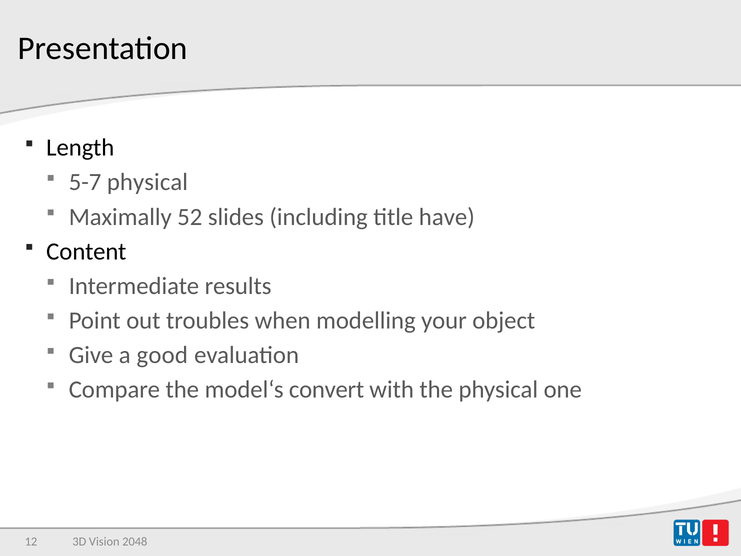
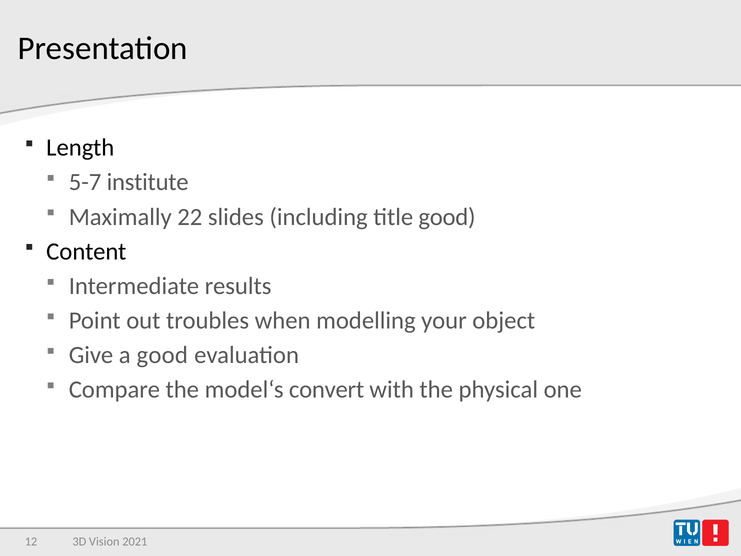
5-7 physical: physical -> institute
52: 52 -> 22
title have: have -> good
2048: 2048 -> 2021
